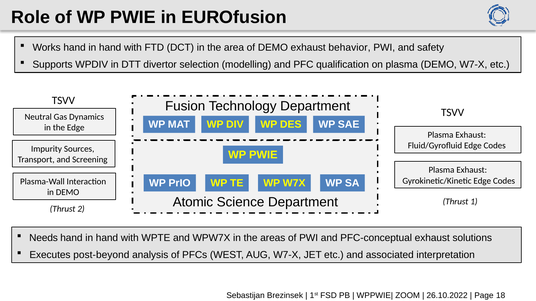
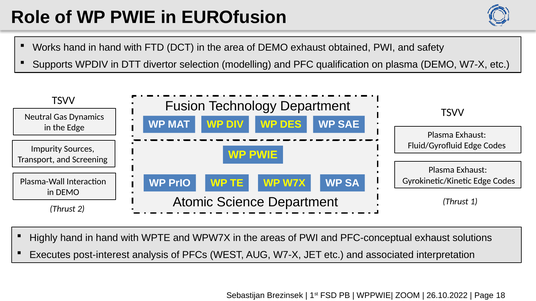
behavior: behavior -> obtained
Needs: Needs -> Highly
post-beyond: post-beyond -> post-interest
